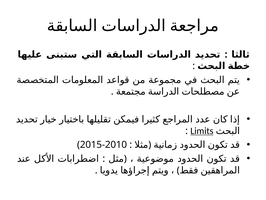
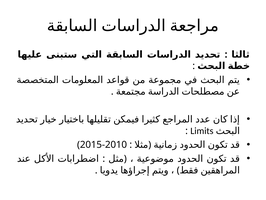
Limits underline: present -> none
